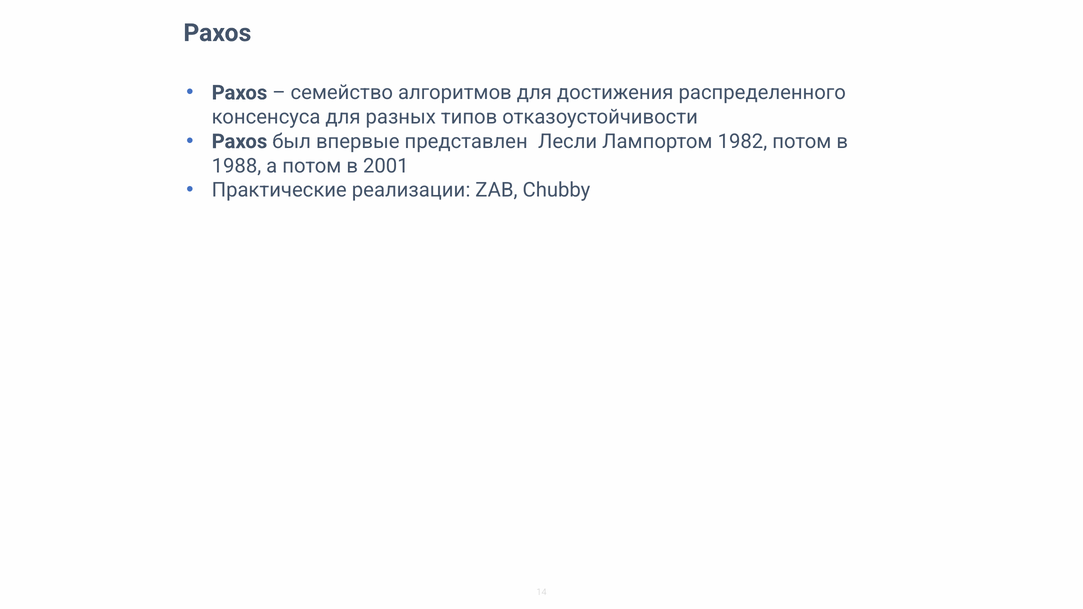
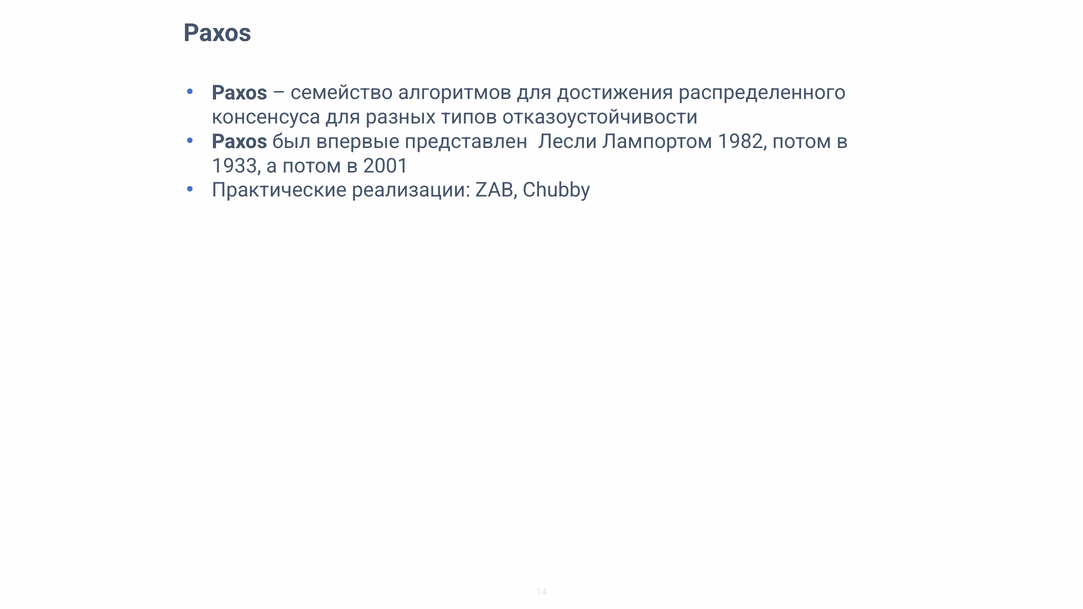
1988: 1988 -> 1933
